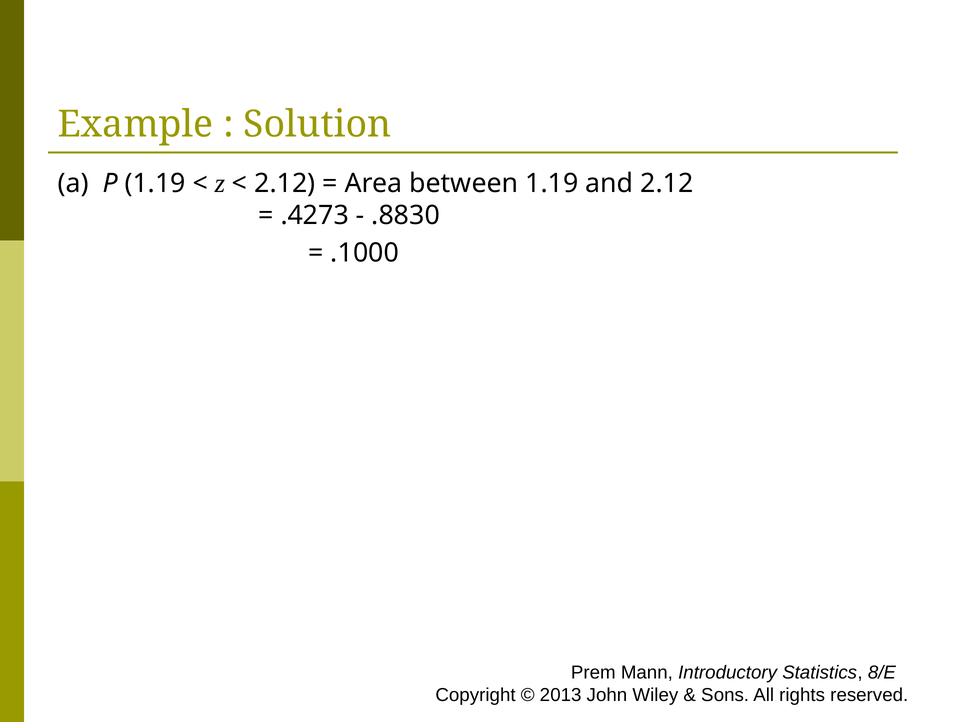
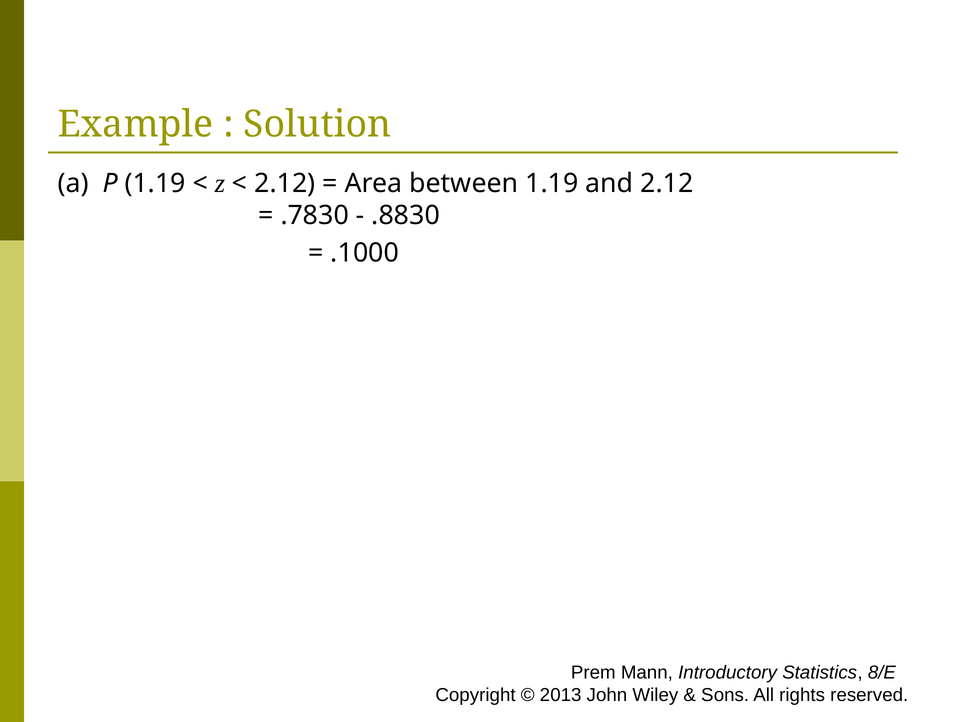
.4273: .4273 -> .7830
